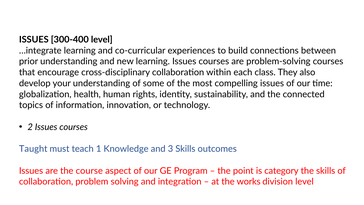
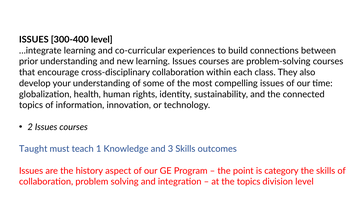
course: course -> history
the works: works -> topics
